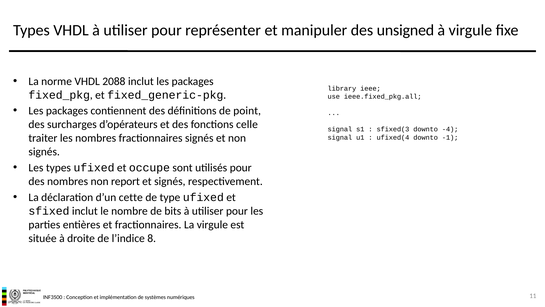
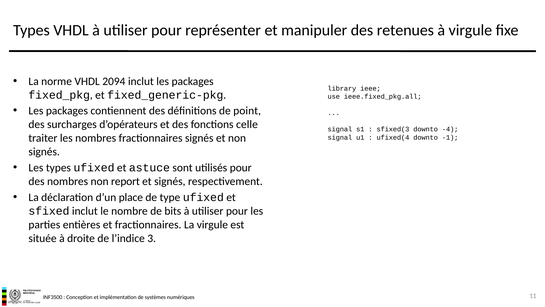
unsigned: unsigned -> retenues
2088: 2088 -> 2094
occupe: occupe -> astuce
cette: cette -> place
8: 8 -> 3
